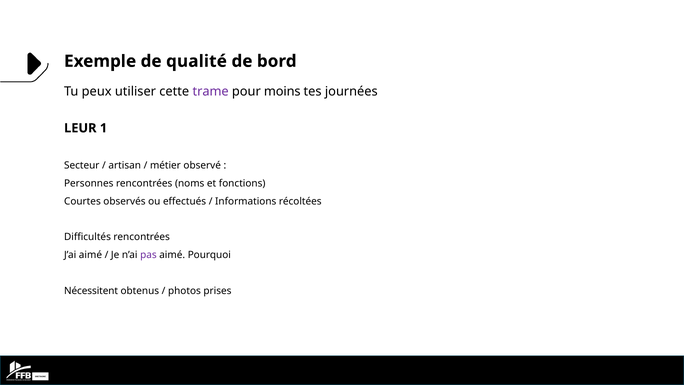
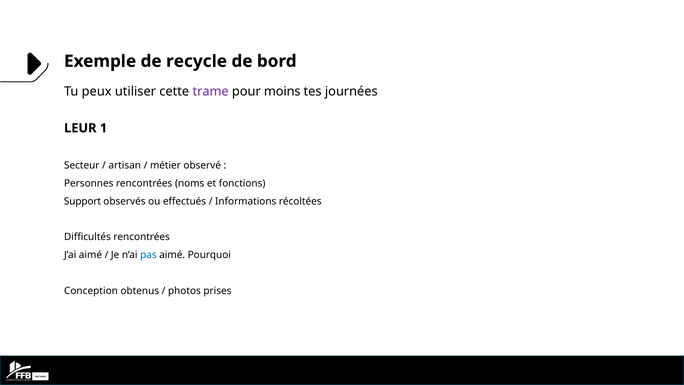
qualité: qualité -> recycle
Courtes: Courtes -> Support
pas colour: purple -> blue
Nécessitent: Nécessitent -> Conception
